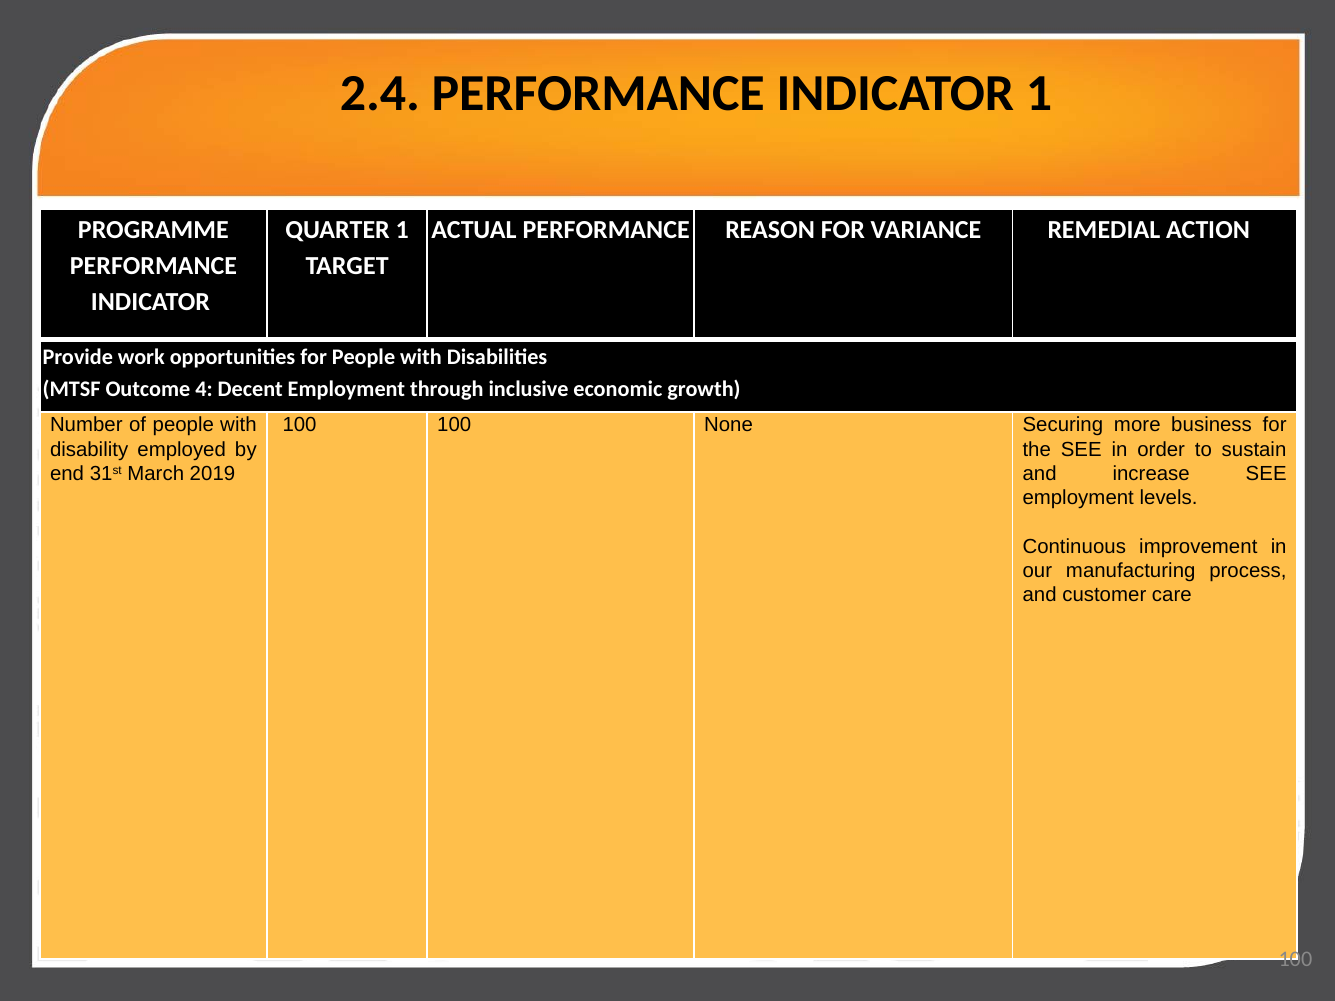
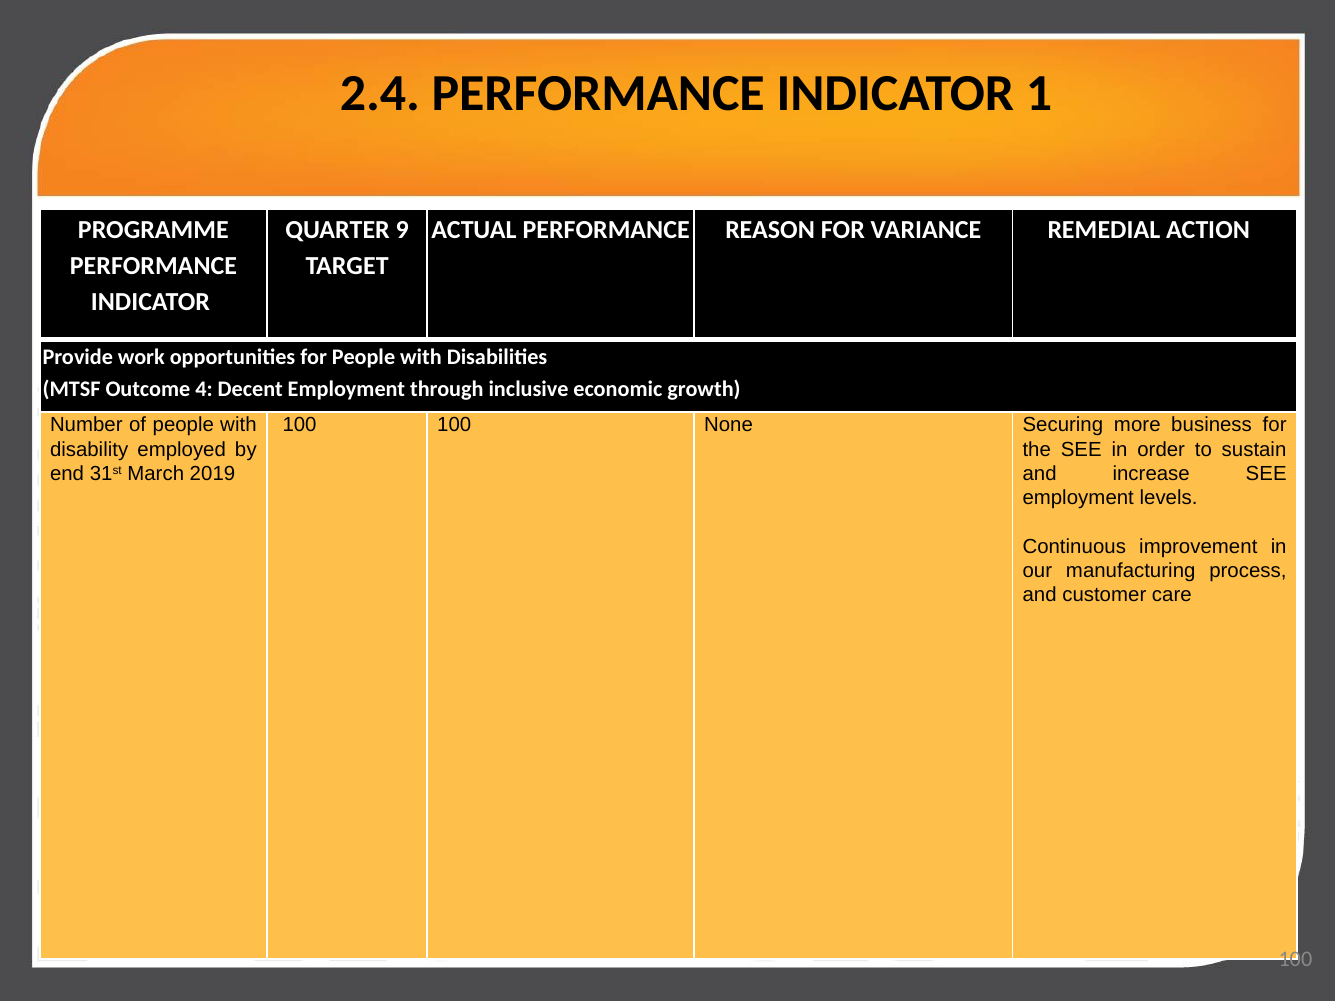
QUARTER 1: 1 -> 9
